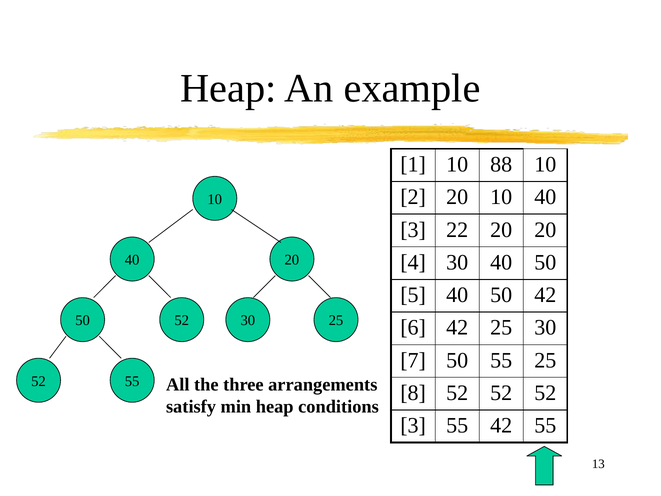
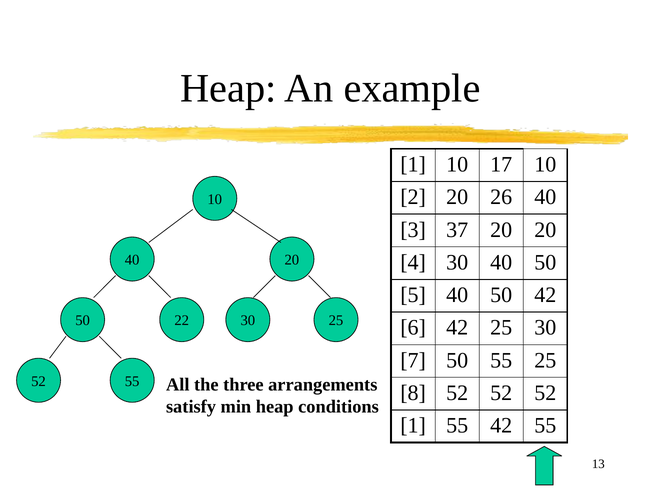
88: 88 -> 17
20 10: 10 -> 26
22: 22 -> 37
50 52: 52 -> 22
3 at (413, 425): 3 -> 1
